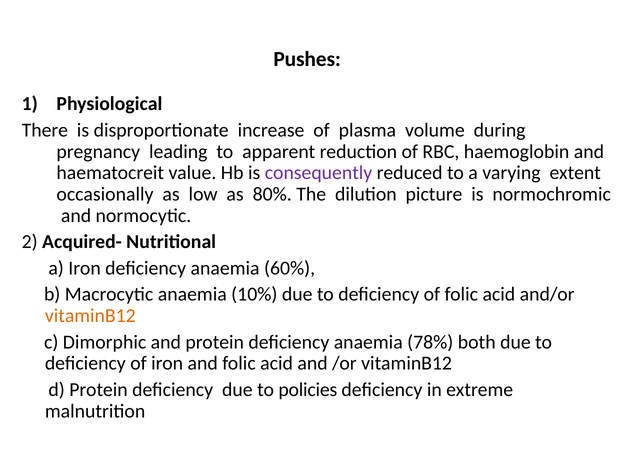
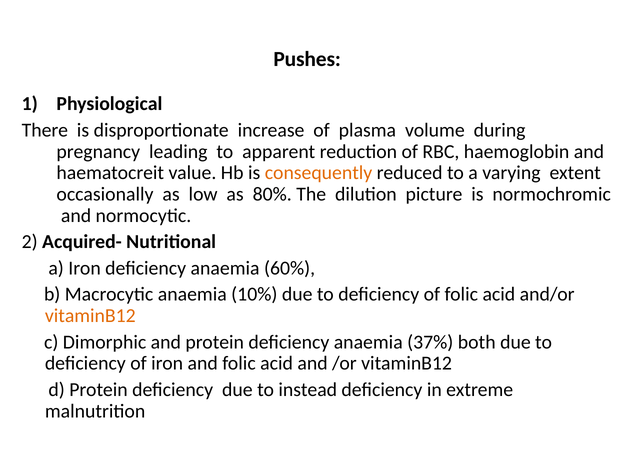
consequently colour: purple -> orange
78%: 78% -> 37%
policies: policies -> instead
